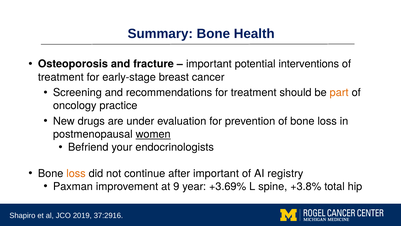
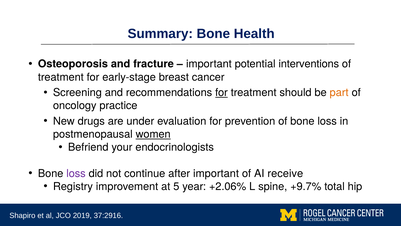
for at (221, 93) underline: none -> present
loss at (76, 173) colour: orange -> purple
registry: registry -> receive
Paxman: Paxman -> Registry
9: 9 -> 5
+3.69%: +3.69% -> +2.06%
+3.8%: +3.8% -> +9.7%
